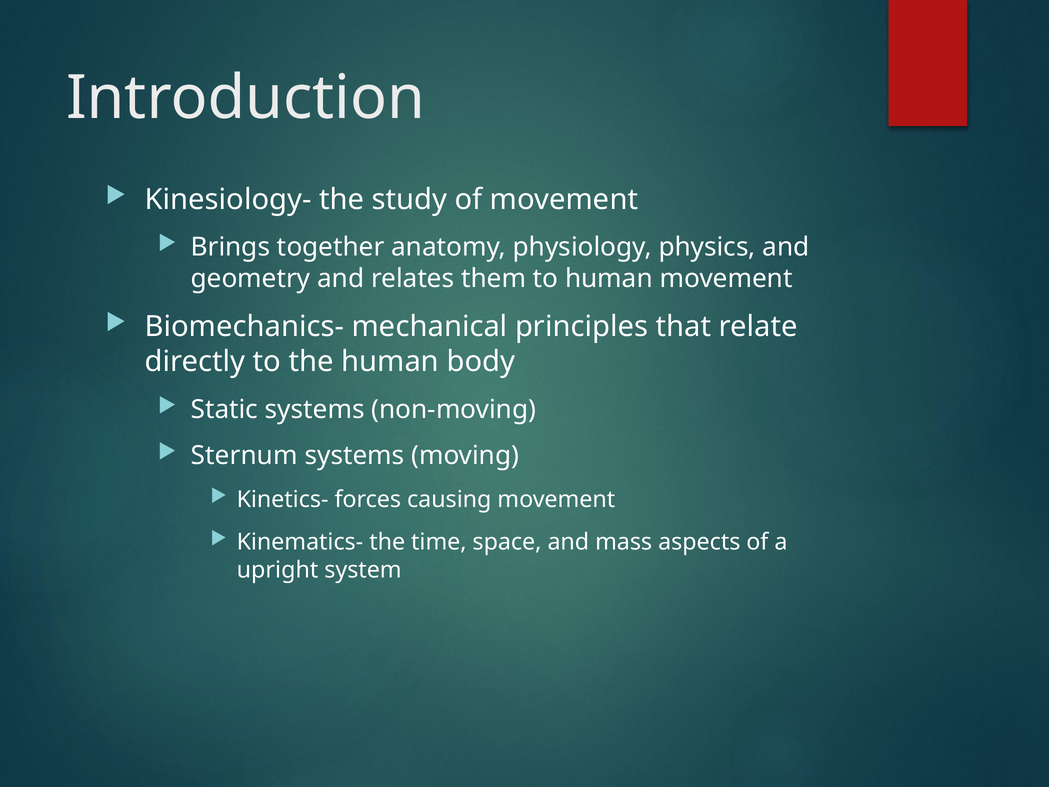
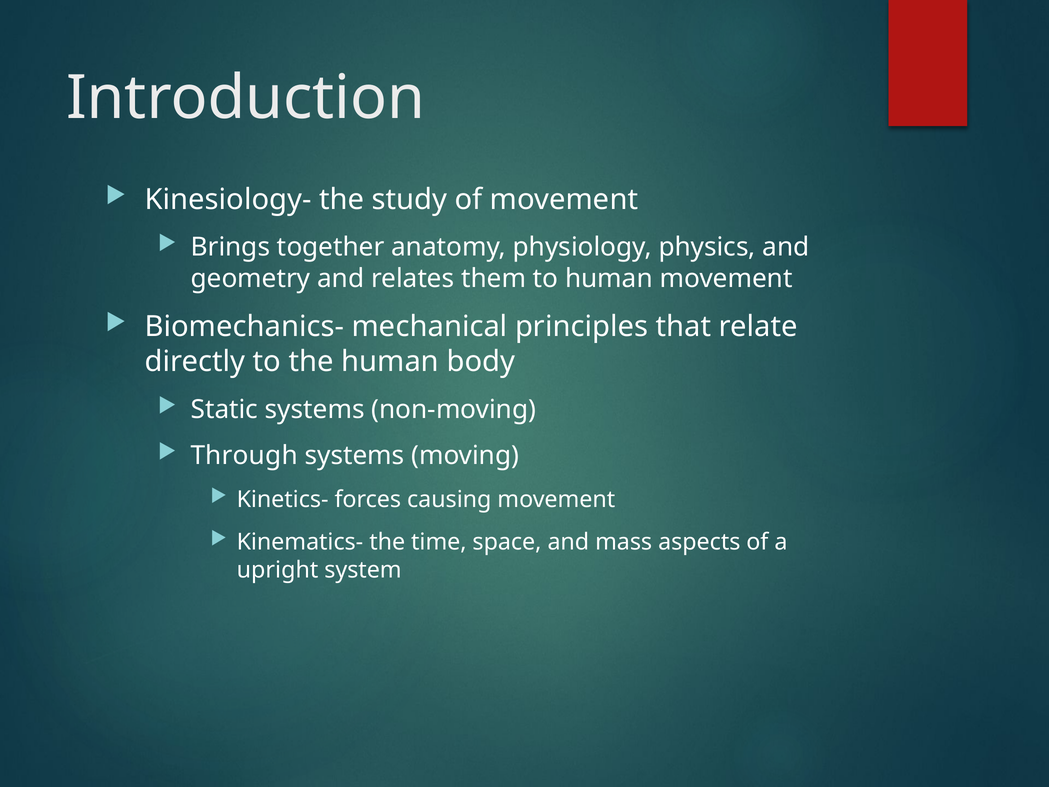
Sternum: Sternum -> Through
